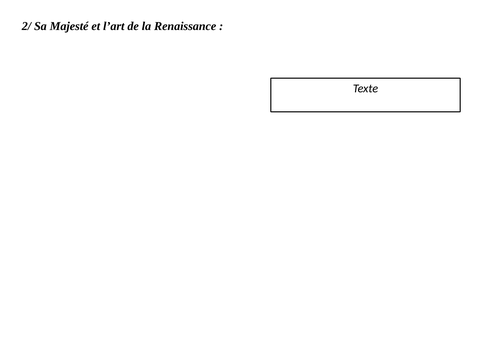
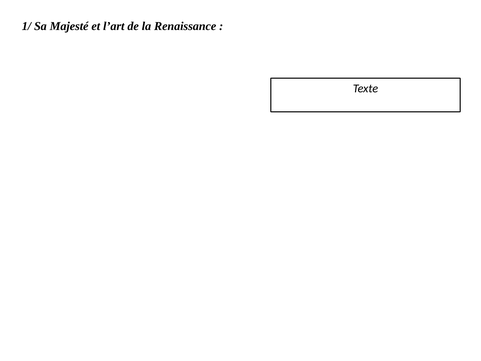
2/: 2/ -> 1/
